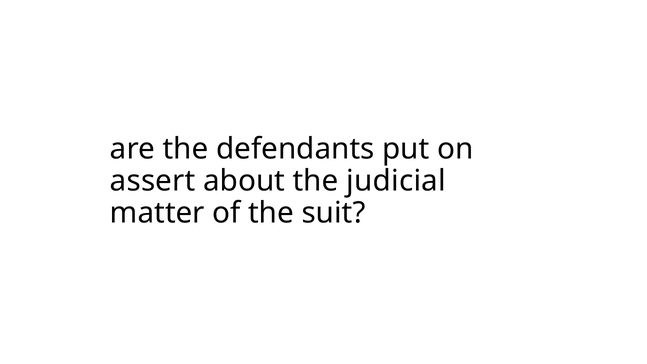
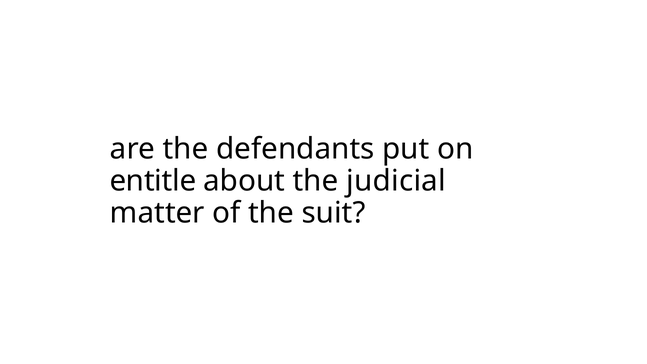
assert: assert -> entitle
